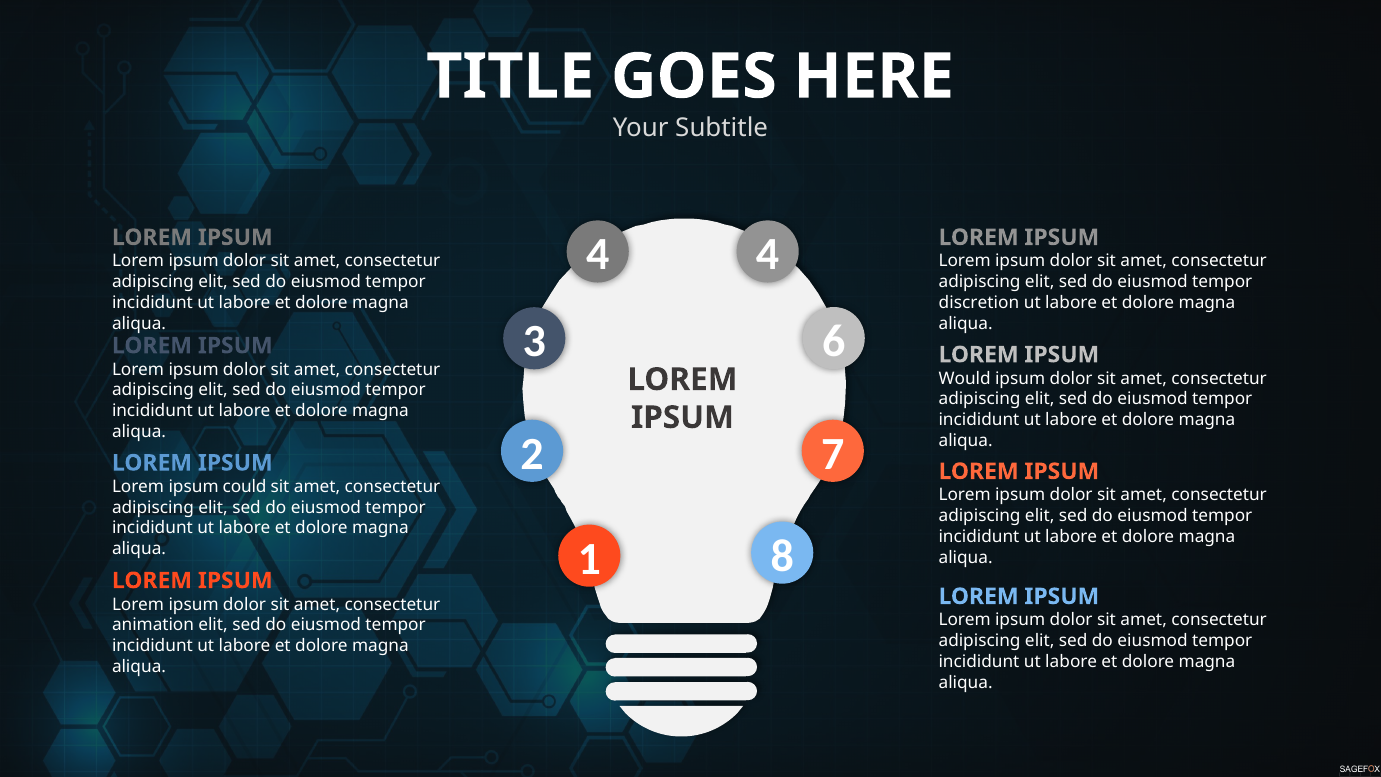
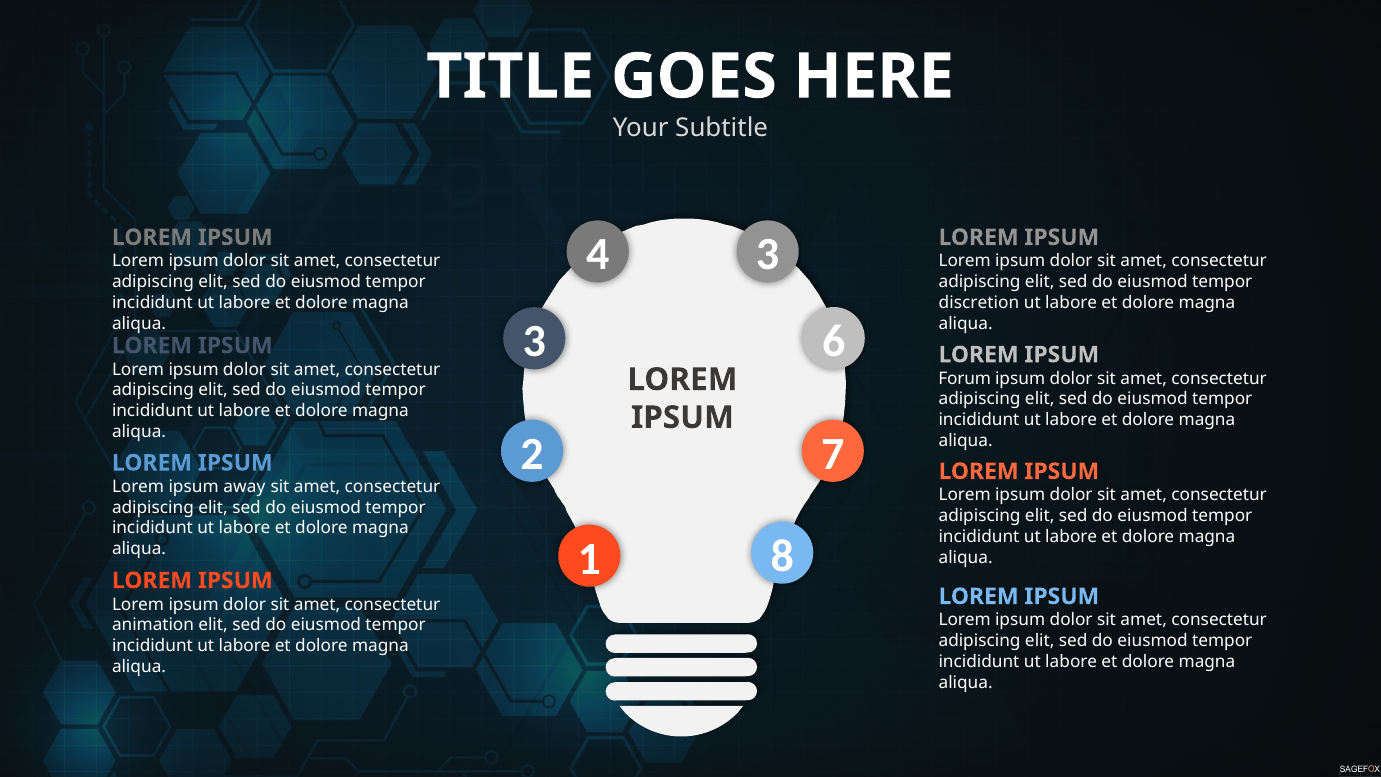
4 4: 4 -> 3
Would: Would -> Forum
could: could -> away
